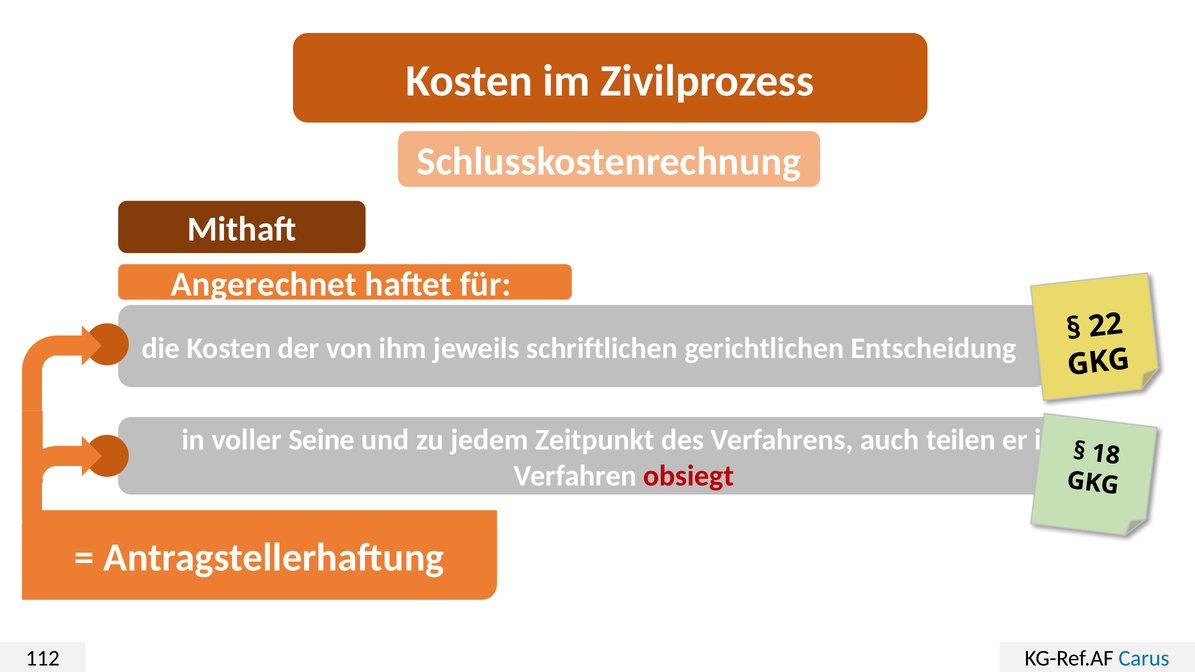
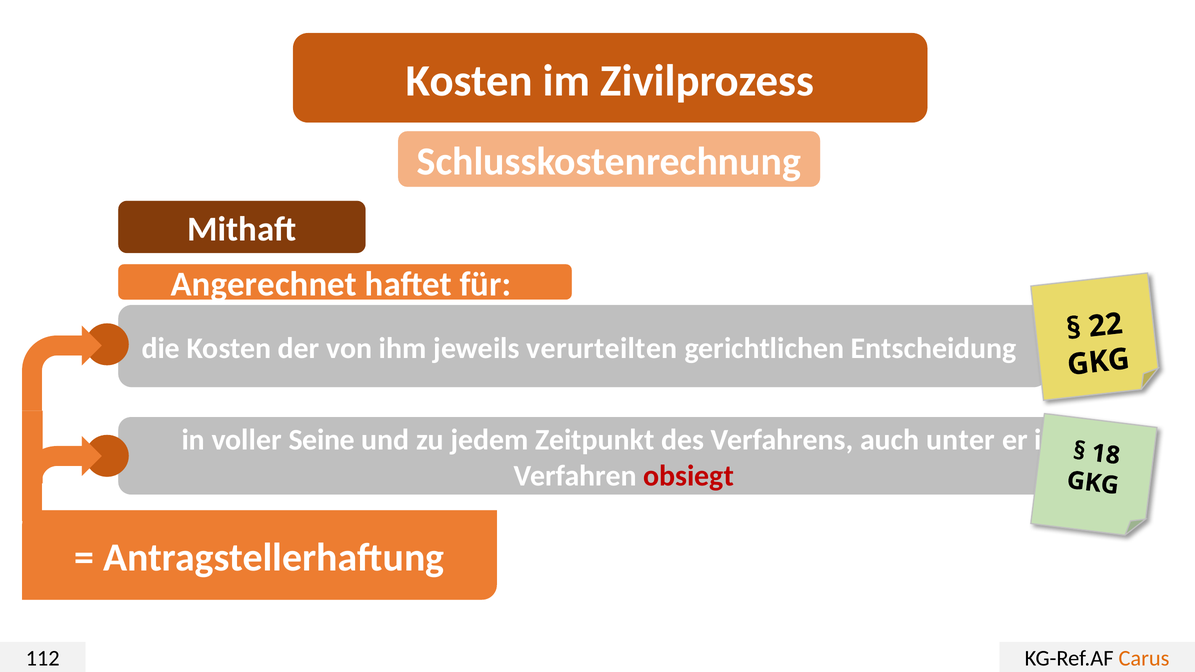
schriftlichen: schriftlichen -> verurteilten
teilen: teilen -> unter
Carus colour: blue -> orange
